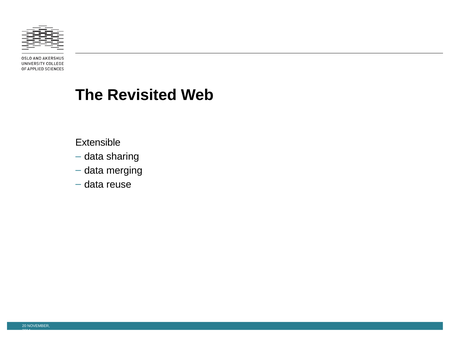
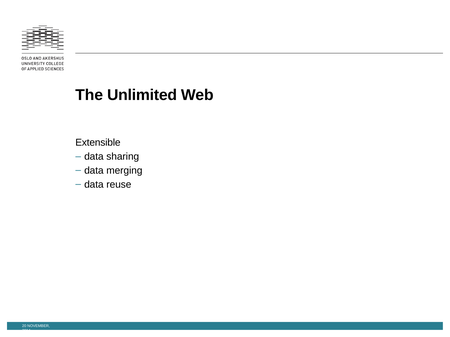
Revisited: Revisited -> Unlimited
